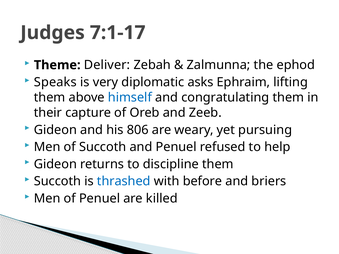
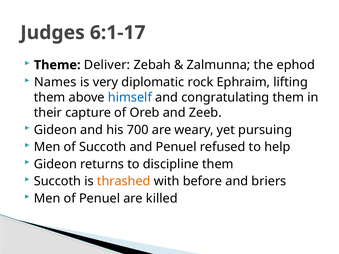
7:1-17: 7:1-17 -> 6:1-17
Speaks: Speaks -> Names
asks: asks -> rock
806: 806 -> 700
thrashed colour: blue -> orange
